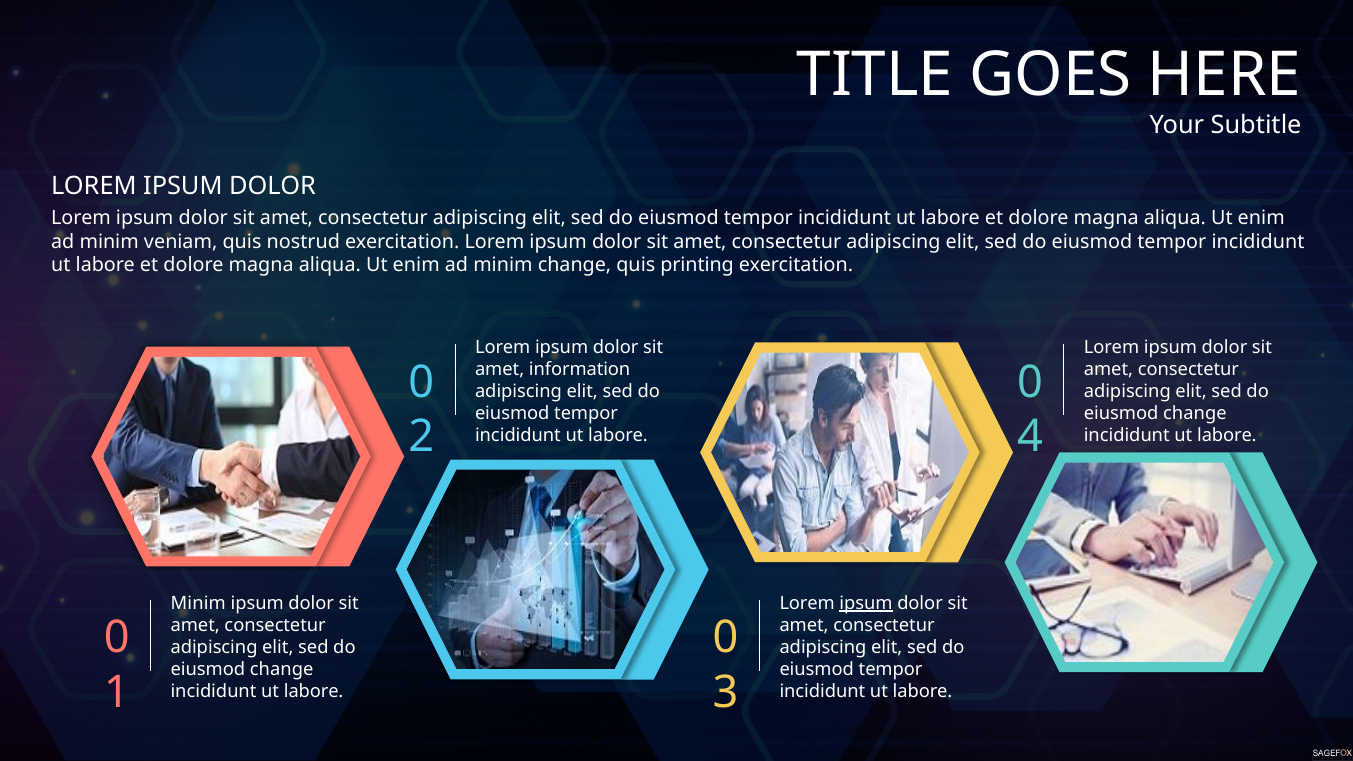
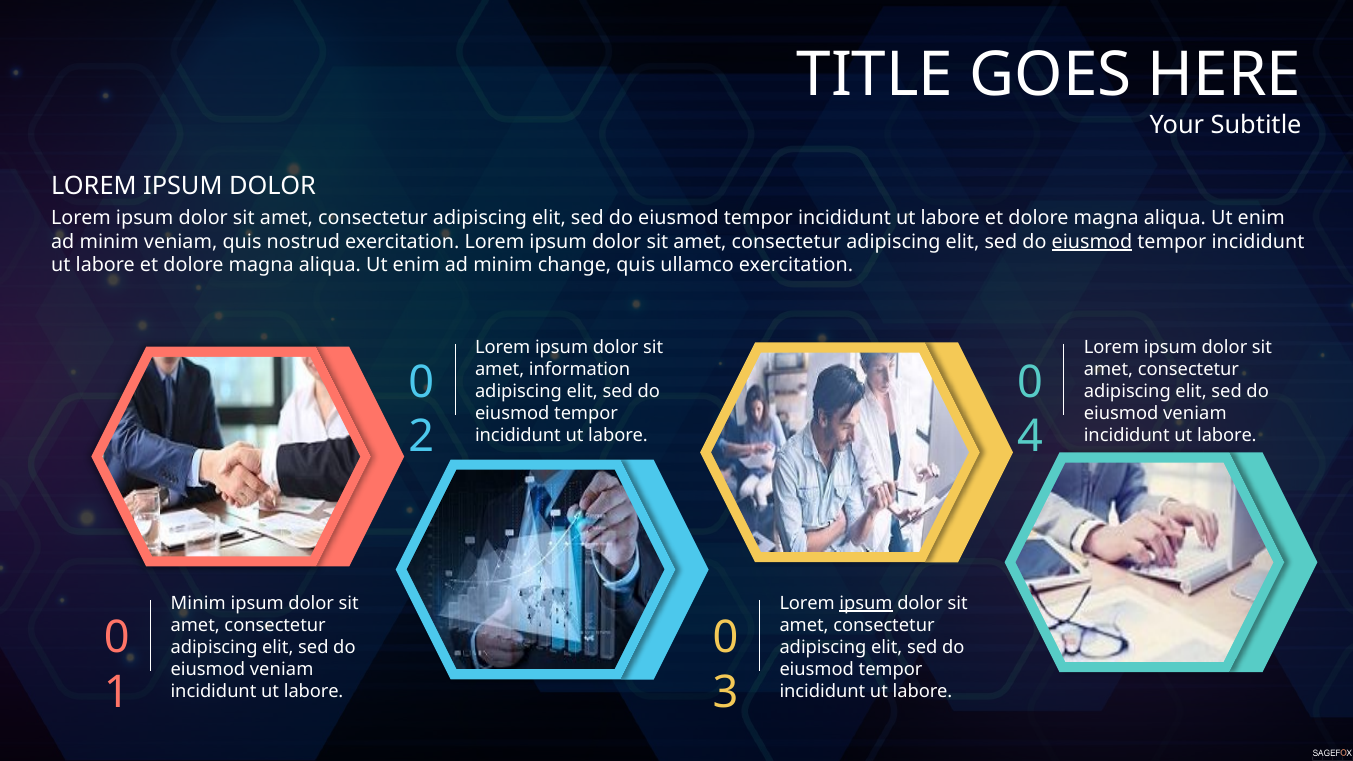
eiusmod at (1092, 242) underline: none -> present
printing: printing -> ullamco
change at (1195, 413): change -> veniam
change at (282, 669): change -> veniam
